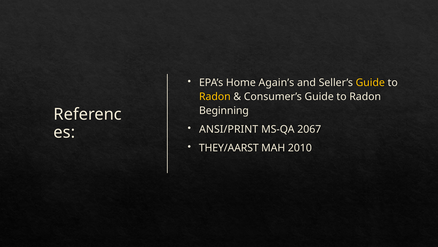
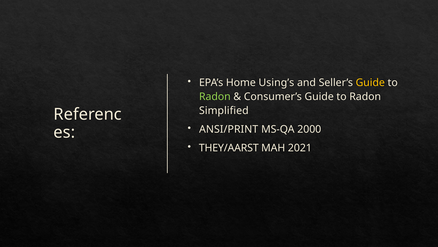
Again’s: Again’s -> Using’s
Radon at (215, 96) colour: yellow -> light green
Beginning: Beginning -> Simplified
2067: 2067 -> 2000
2010: 2010 -> 2021
